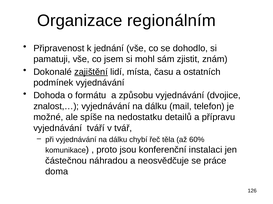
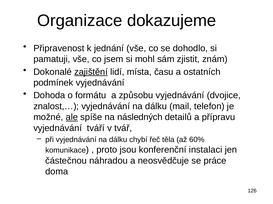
regionálním: regionálním -> dokazujeme
ale underline: none -> present
nedostatku: nedostatku -> následných
